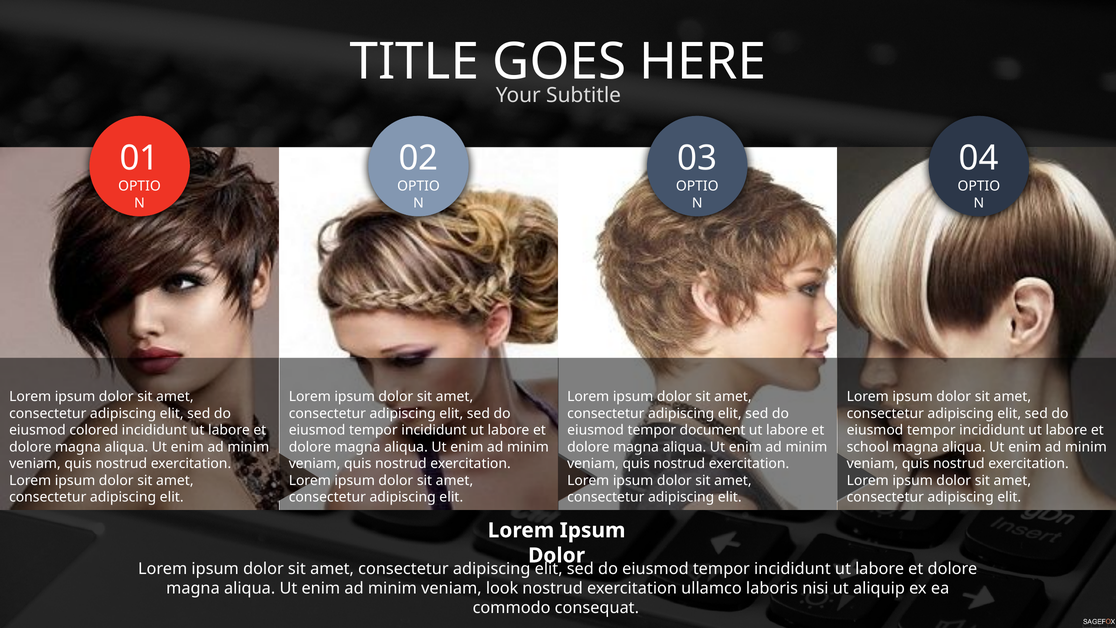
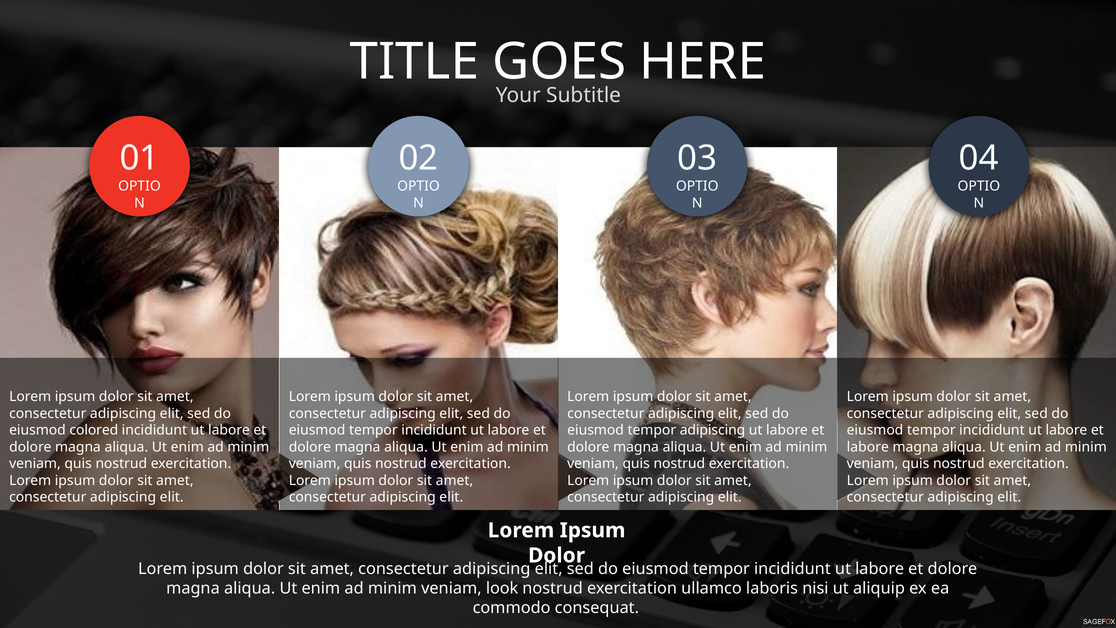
tempor document: document -> adipiscing
school at (868, 447): school -> labore
